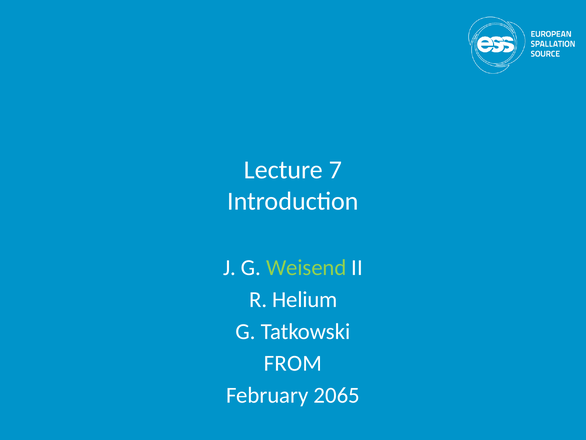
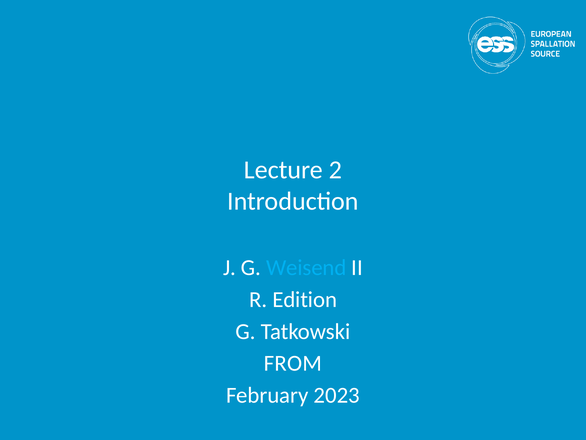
7: 7 -> 2
Weisend colour: light green -> light blue
Helium: Helium -> Edition
2065: 2065 -> 2023
